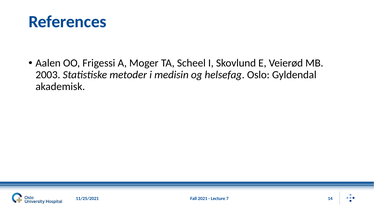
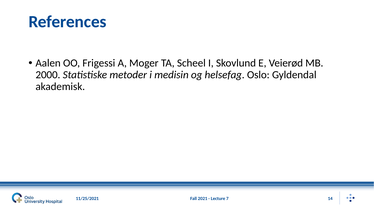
2003: 2003 -> 2000
